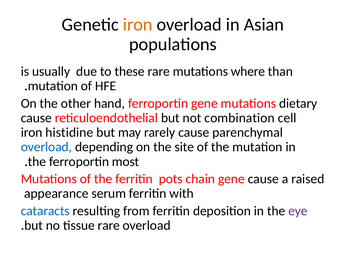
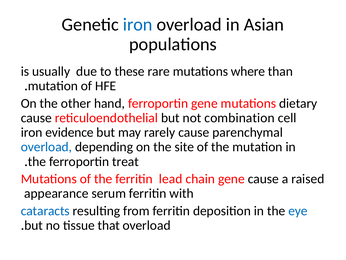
iron at (138, 25) colour: orange -> blue
histidine: histidine -> evidence
most: most -> treat
pots: pots -> lead
eye colour: purple -> blue
tissue rare: rare -> that
